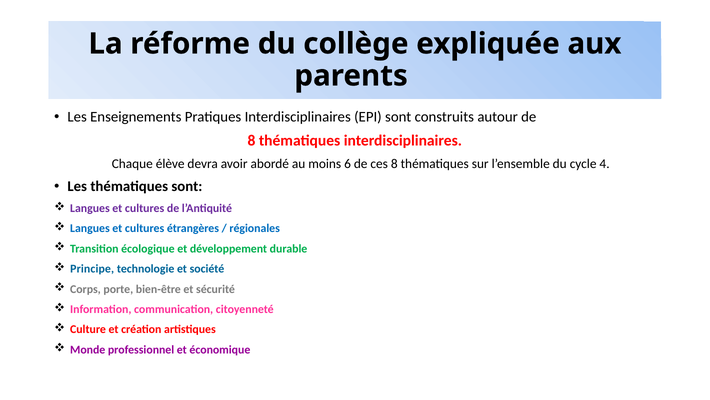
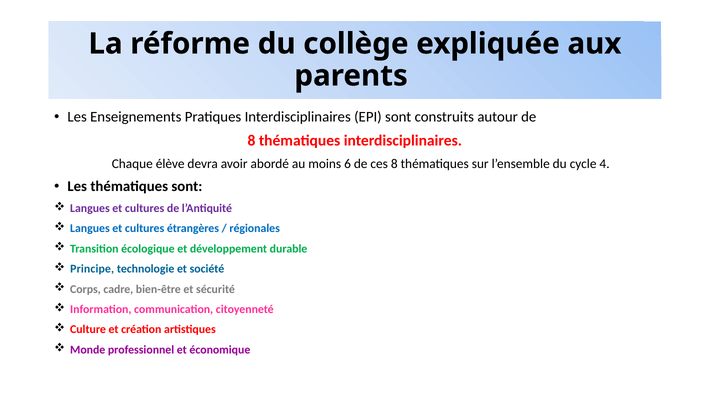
porte: porte -> cadre
